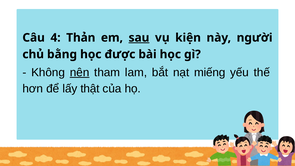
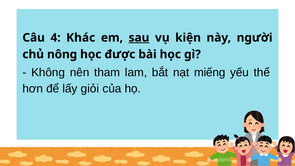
Thản: Thản -> Khác
bằng: bằng -> nông
nên underline: present -> none
thật: thật -> giỏi
